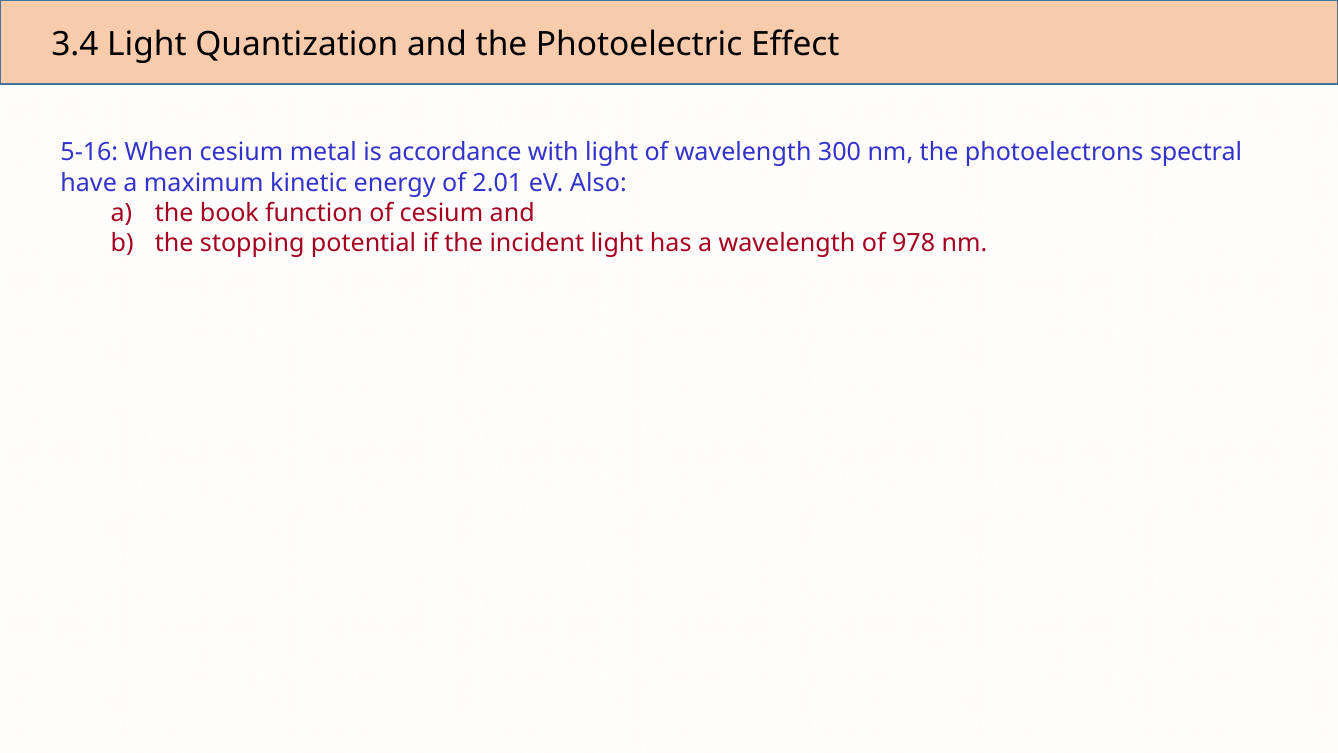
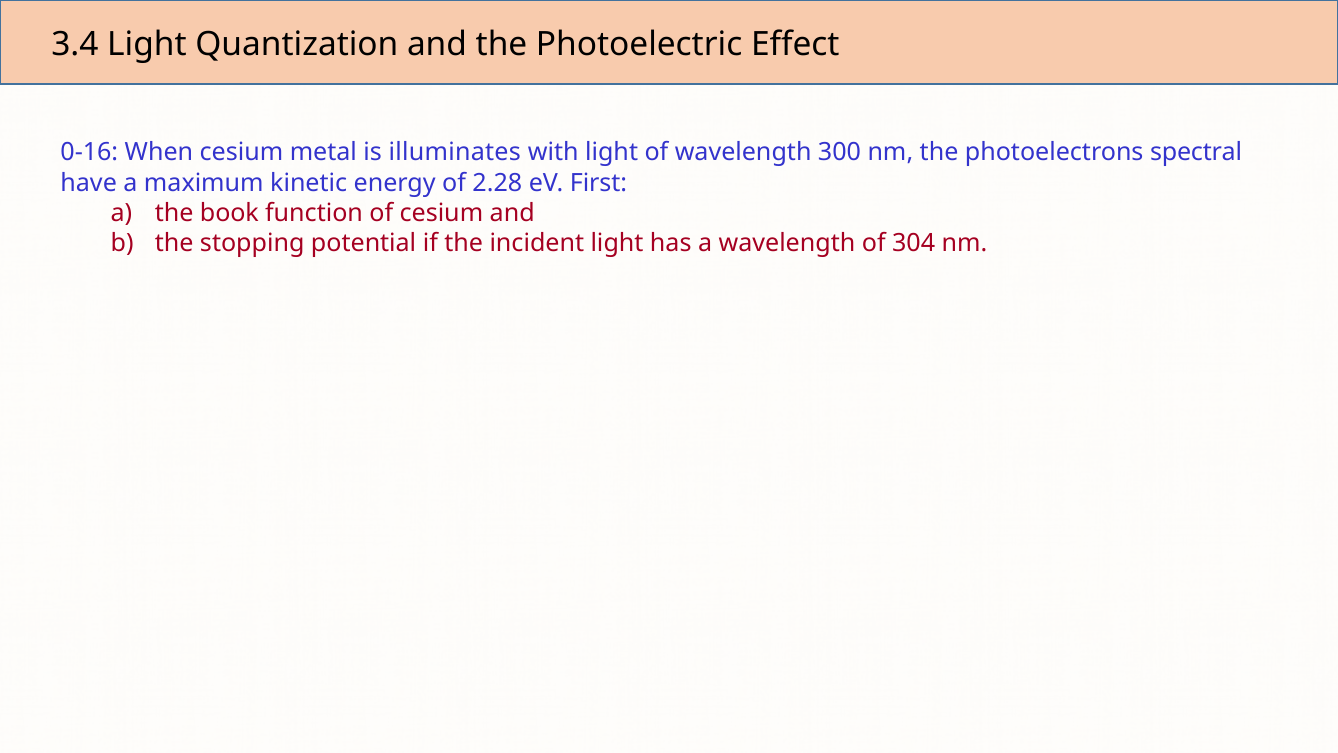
5-16: 5-16 -> 0-16
accordance: accordance -> illuminates
2.01: 2.01 -> 2.28
Also: Also -> First
978: 978 -> 304
